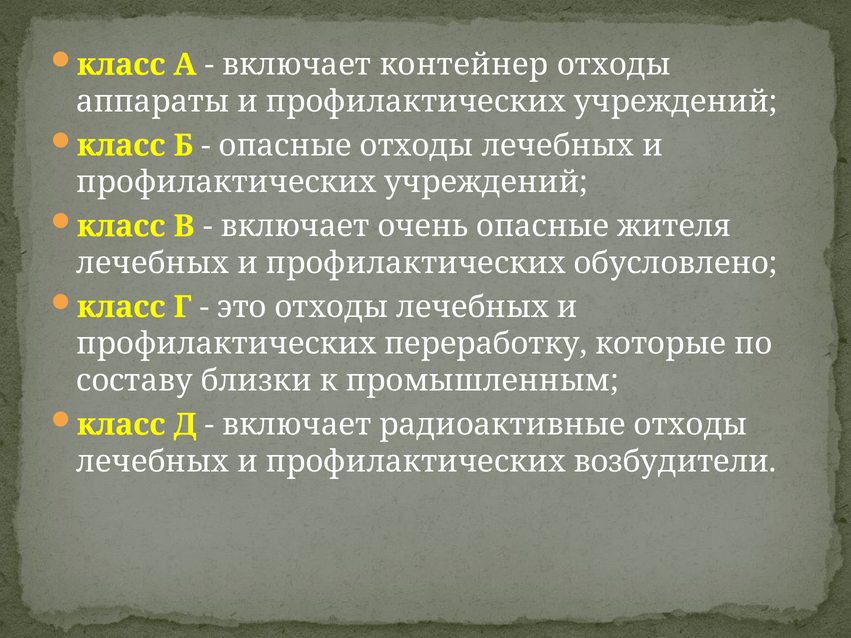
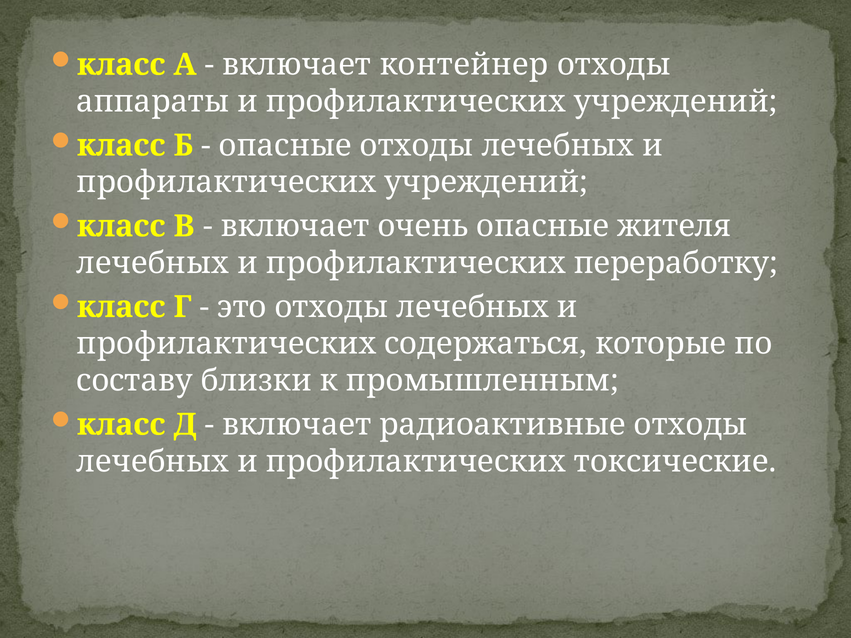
обусловлено: обусловлено -> переработку
переработку: переработку -> содержаться
возбудители: возбудители -> токсические
